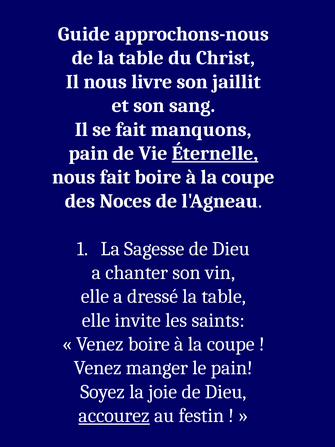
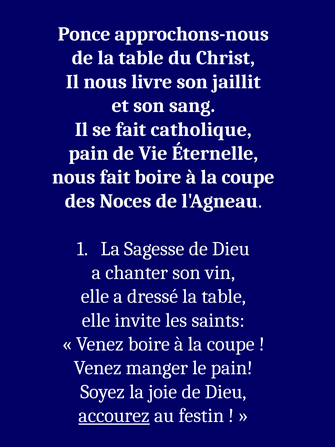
Guide: Guide -> Ponce
manquons: manquons -> catholique
Éternelle underline: present -> none
